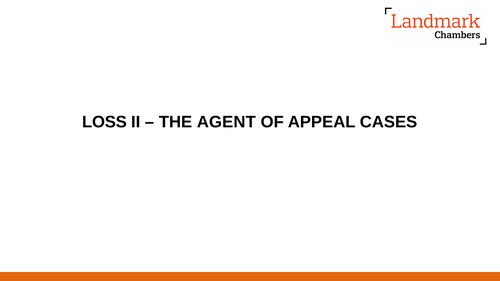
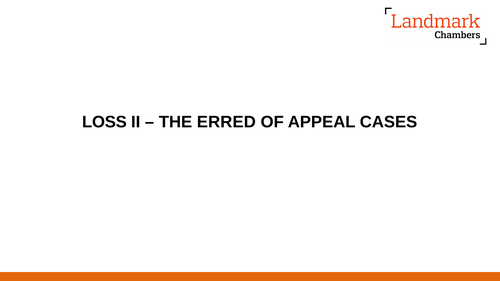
AGENT: AGENT -> ERRED
